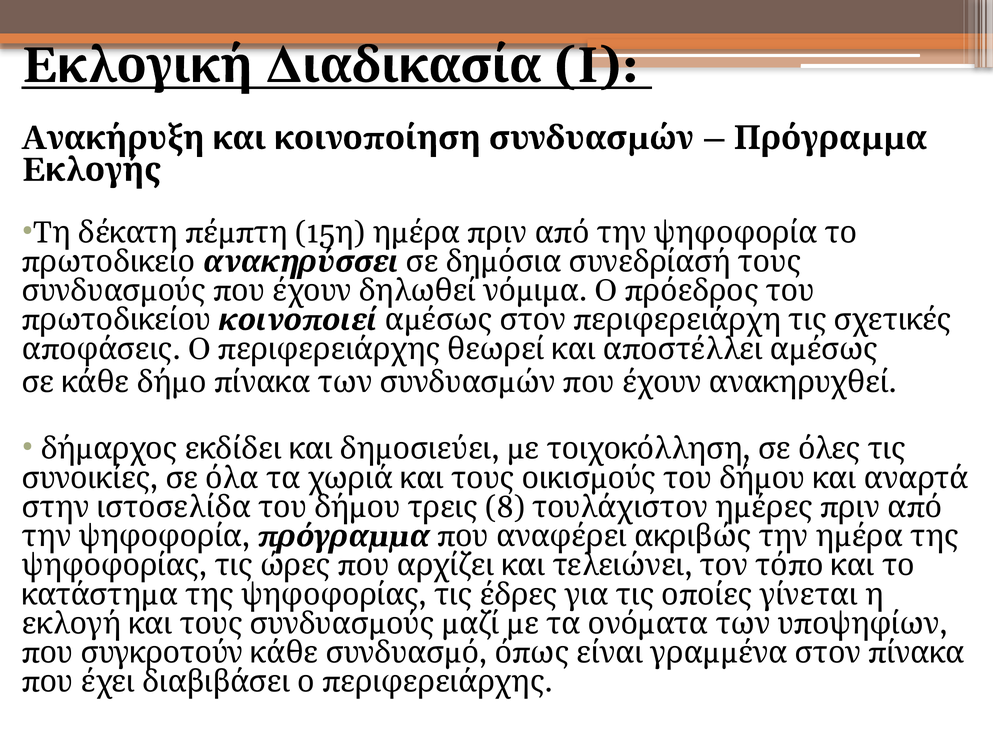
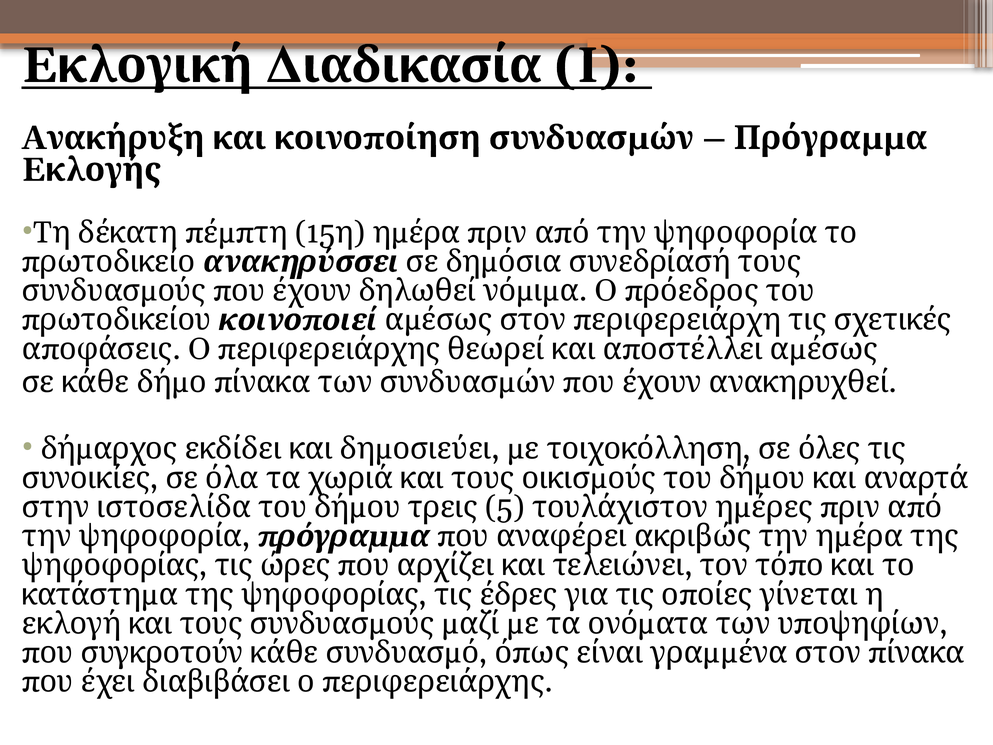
8: 8 -> 5
